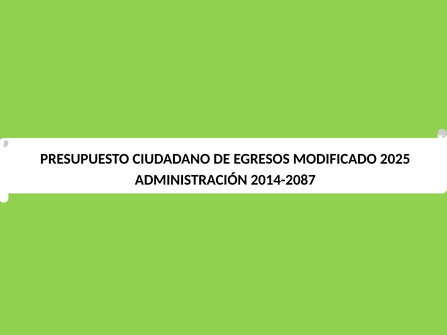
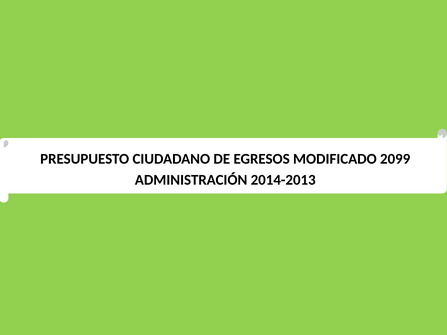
2025: 2025 -> 2099
2014-2087: 2014-2087 -> 2014-2013
